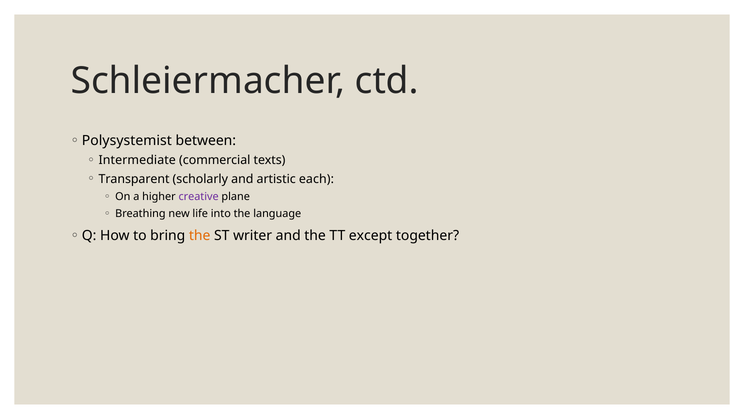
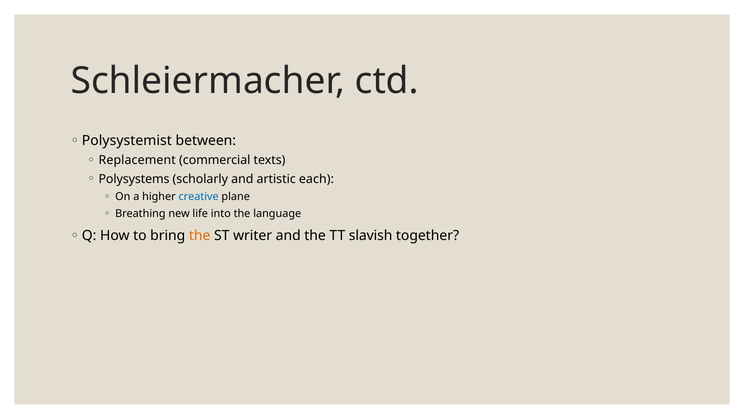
Intermediate: Intermediate -> Replacement
Transparent: Transparent -> Polysystems
creative colour: purple -> blue
except: except -> slavish
